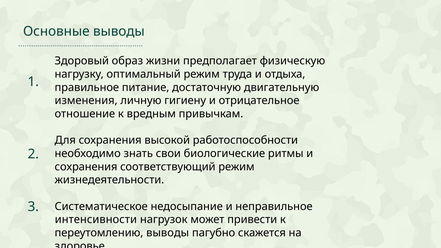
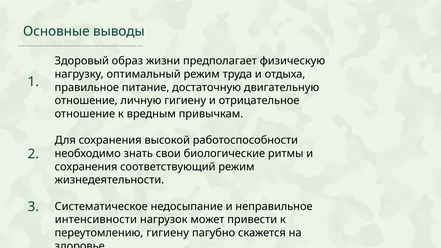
изменения at (86, 101): изменения -> отношение
переутомлению выводы: выводы -> гигиену
